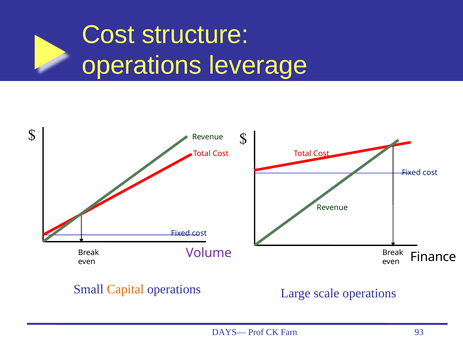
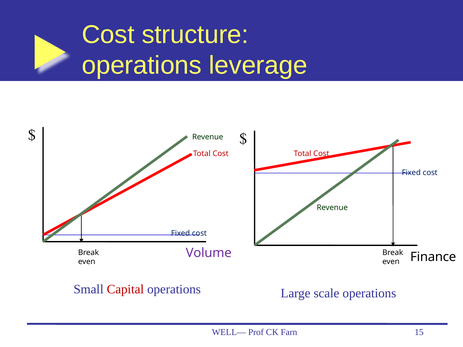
Capital colour: orange -> red
DAYS—: DAYS— -> WELL—
93: 93 -> 15
